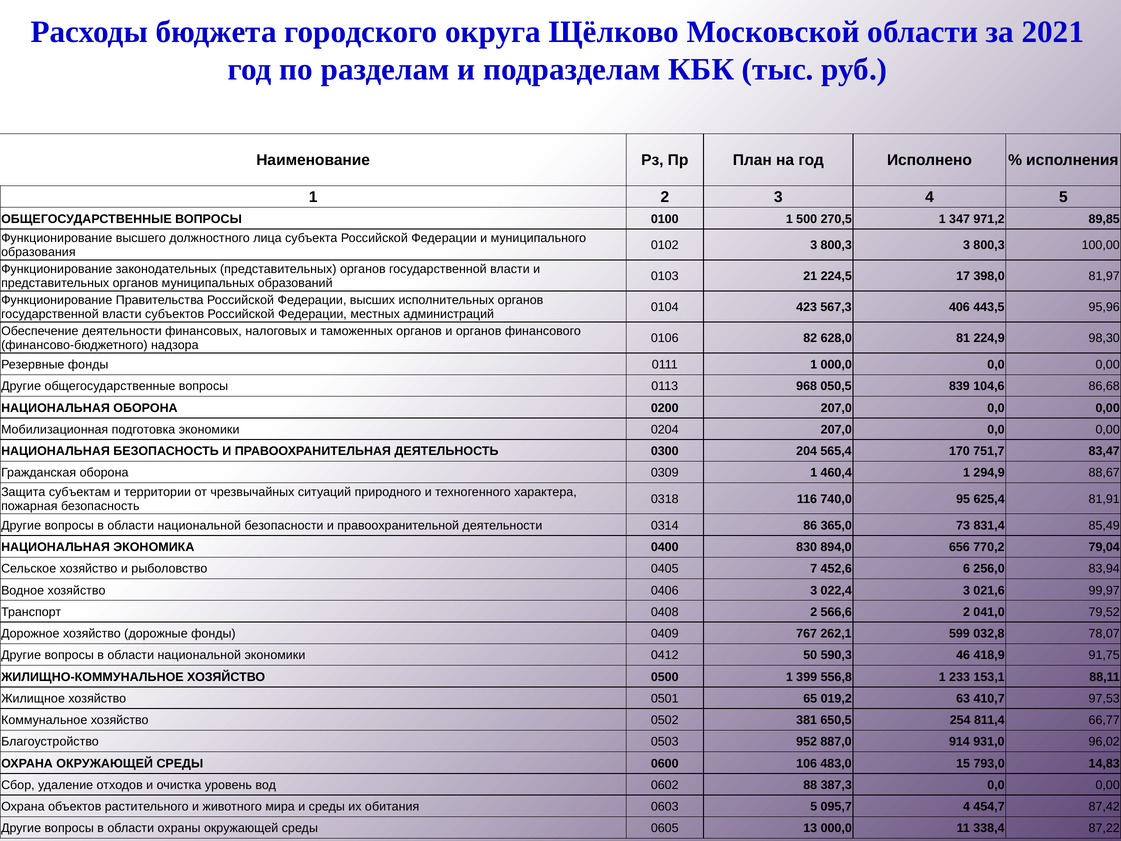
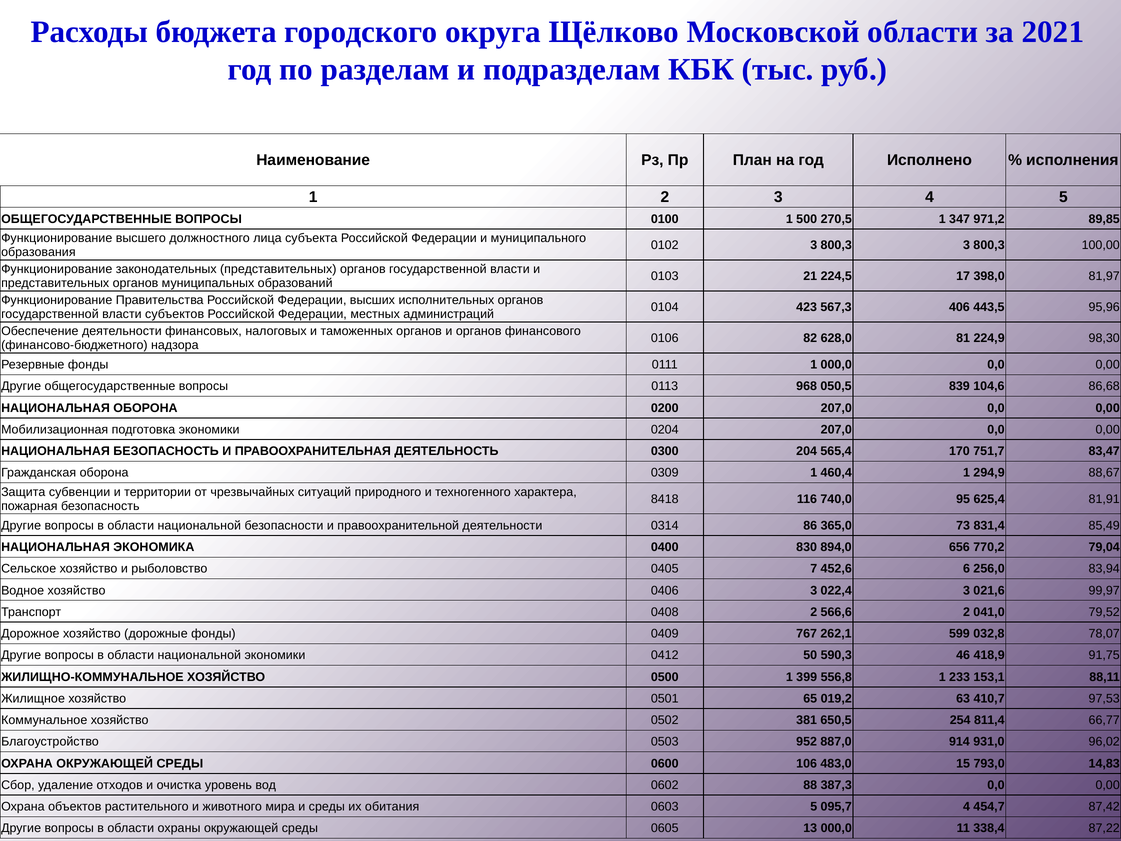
субъектам: субъектам -> субвенции
0318: 0318 -> 8418
